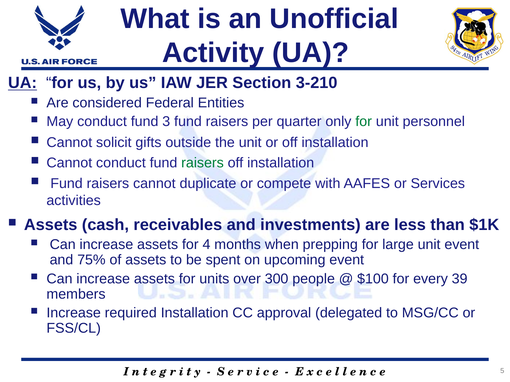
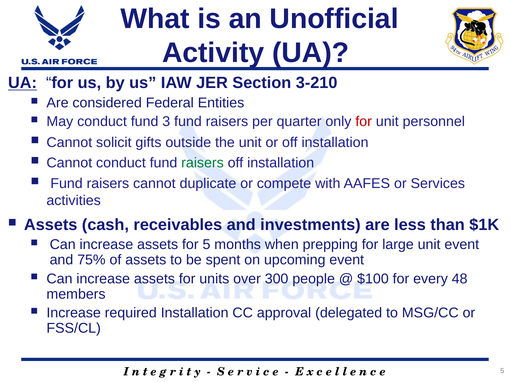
for at (364, 122) colour: green -> red
for 4: 4 -> 5
39: 39 -> 48
